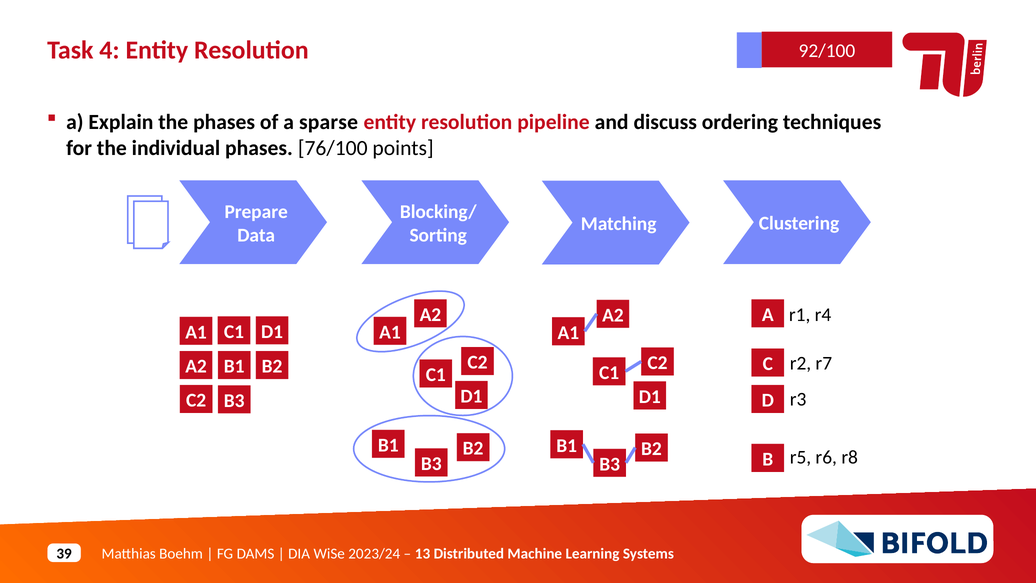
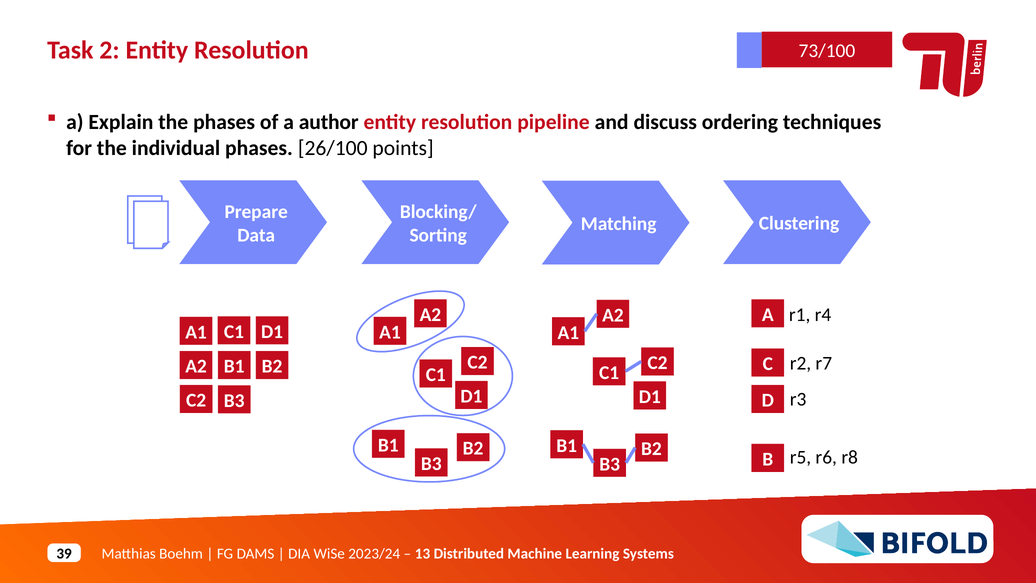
4: 4 -> 2
92/100: 92/100 -> 73/100
sparse: sparse -> author
76/100: 76/100 -> 26/100
